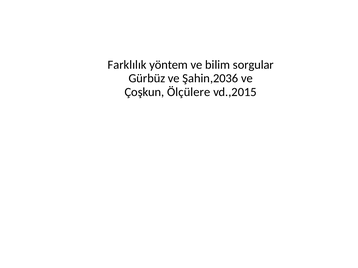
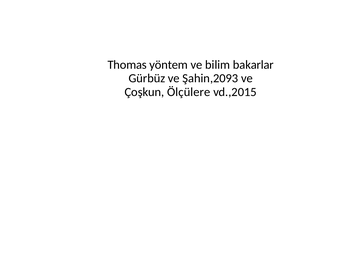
Farklılık: Farklılık -> Thomas
sorgular: sorgular -> bakarlar
Şahin,2036: Şahin,2036 -> Şahin,2093
